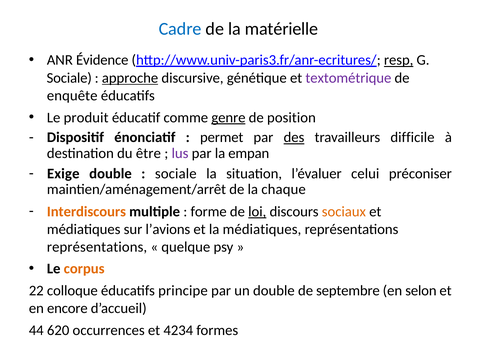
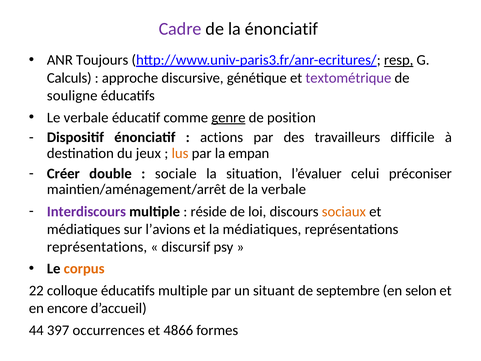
Cadre colour: blue -> purple
la matérielle: matérielle -> énonciatif
Évidence: Évidence -> Toujours
Sociale at (69, 78): Sociale -> Calculs
approche underline: present -> none
enquête: enquête -> souligne
Le produit: produit -> verbale
permet: permet -> actions
des underline: present -> none
être: être -> jeux
lus colour: purple -> orange
Exige: Exige -> Créer
la chaque: chaque -> verbale
Interdiscours colour: orange -> purple
forme: forme -> réside
loi underline: present -> none
quelque: quelque -> discursif
éducatifs principe: principe -> multiple
un double: double -> situant
620: 620 -> 397
4234: 4234 -> 4866
